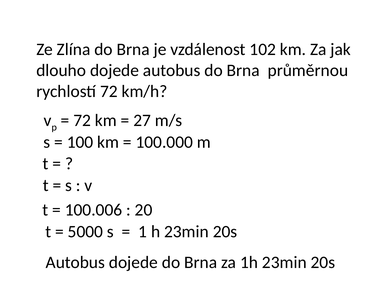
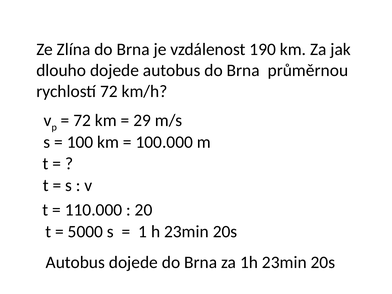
102: 102 -> 190
27: 27 -> 29
100.006: 100.006 -> 110.000
